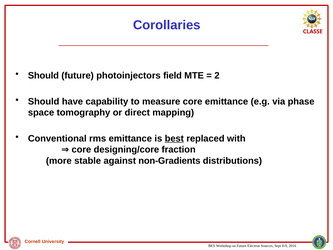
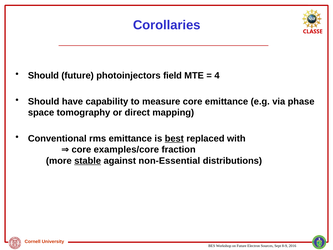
2: 2 -> 4
designing/core: designing/core -> examples/core
stable underline: none -> present
non-Gradients: non-Gradients -> non-Essential
